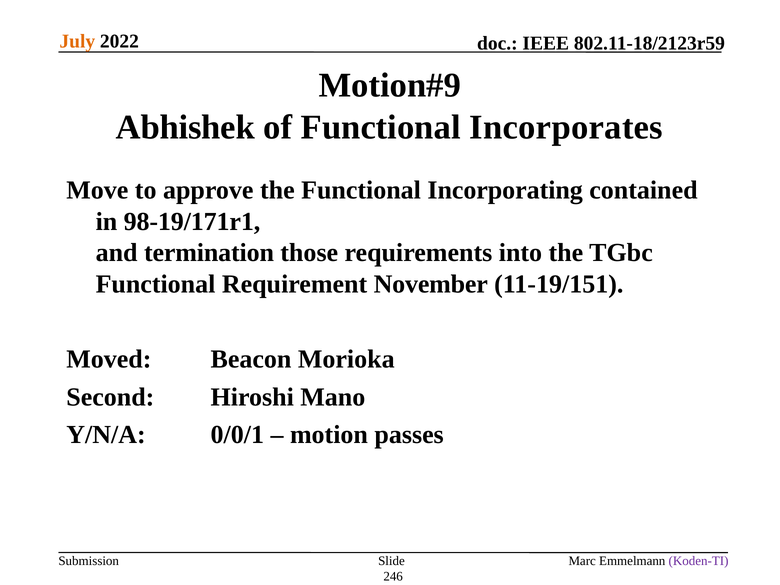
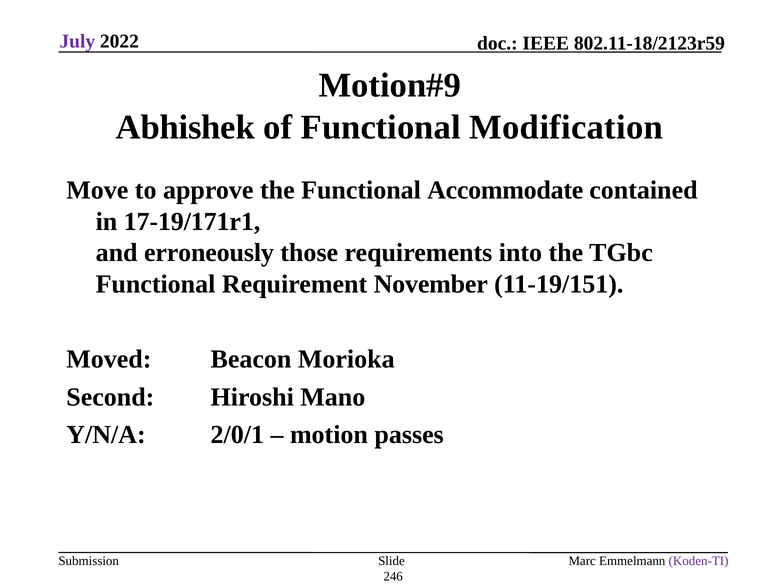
July colour: orange -> purple
Incorporates: Incorporates -> Modification
Incorporating: Incorporating -> Accommodate
98-19/171r1: 98-19/171r1 -> 17-19/171r1
termination: termination -> erroneously
0/0/1: 0/0/1 -> 2/0/1
